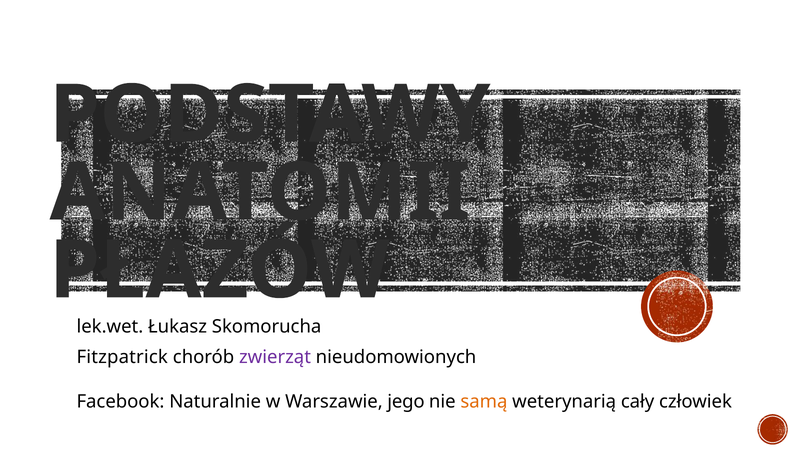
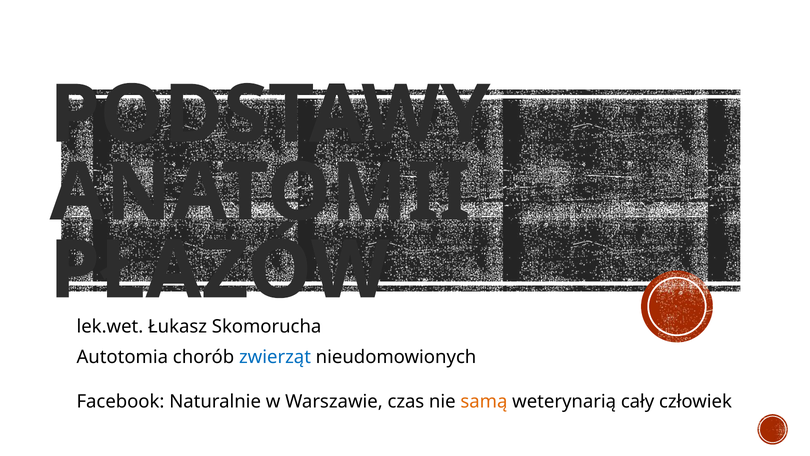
Fitzpatrick: Fitzpatrick -> Autotomia
zwierząt colour: purple -> blue
jego: jego -> czas
